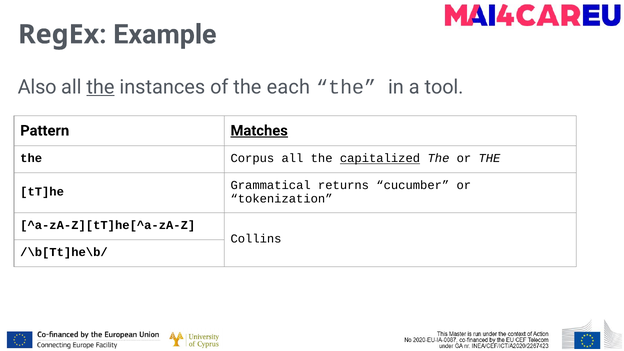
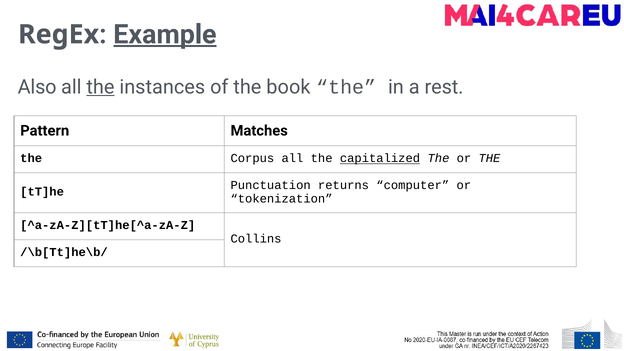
Example underline: none -> present
each: each -> book
tool: tool -> rest
Matches underline: present -> none
Grammatical: Grammatical -> Punctuation
cucumber: cucumber -> computer
